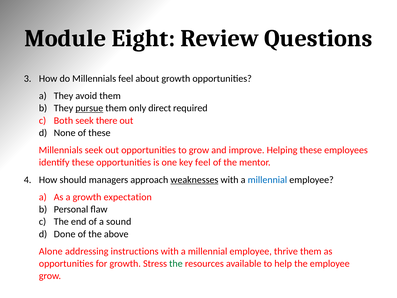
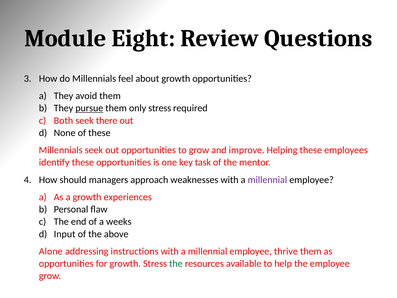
only direct: direct -> stress
key feel: feel -> task
weaknesses underline: present -> none
millennial at (267, 180) colour: blue -> purple
expectation: expectation -> experiences
sound: sound -> weeks
Done: Done -> Input
